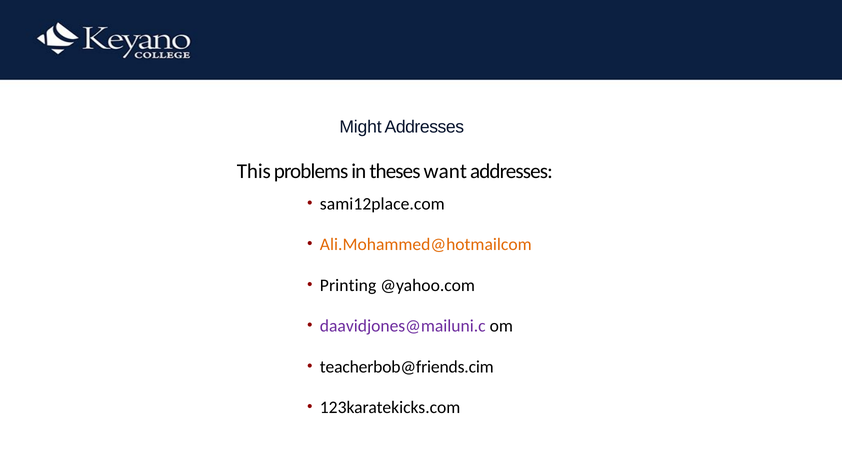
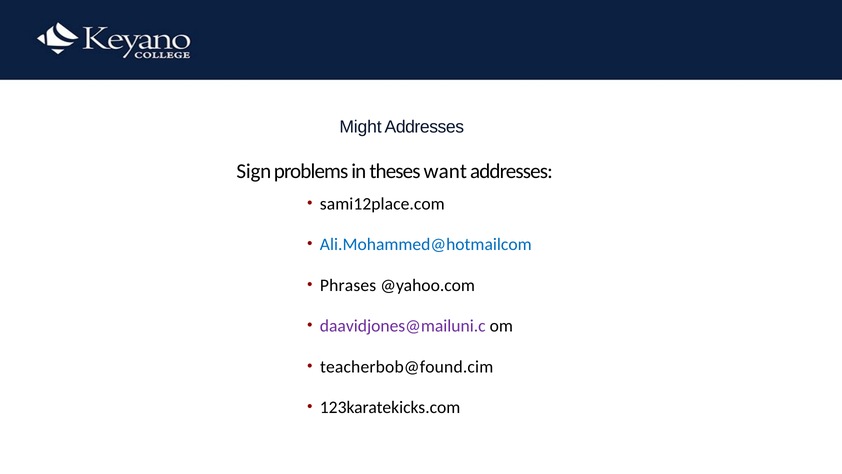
This: This -> Sign
Ali.Mohammed@hotmailcom colour: orange -> blue
Printing: Printing -> Phrases
teacherbob@friends.cim: teacherbob@friends.cim -> teacherbob@found.cim
